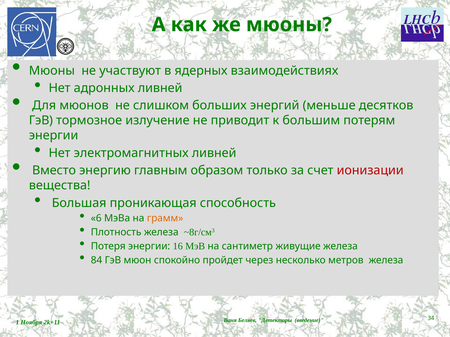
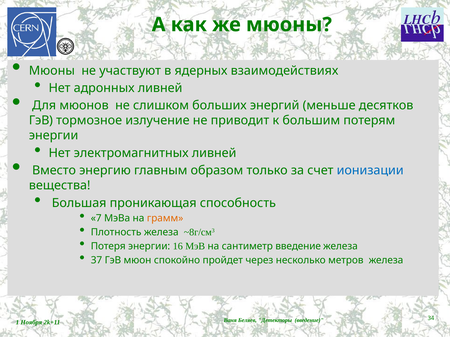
ионизации colour: red -> blue
6: 6 -> 7
сантиметр живущие: живущие -> введение
84: 84 -> 37
